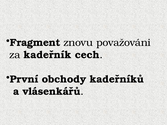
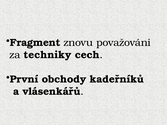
kadeřník: kadeřník -> techniky
